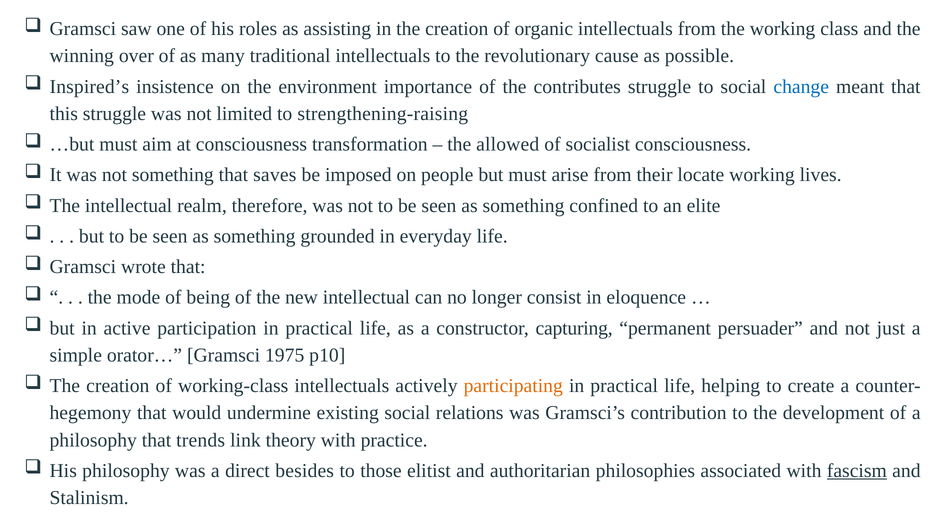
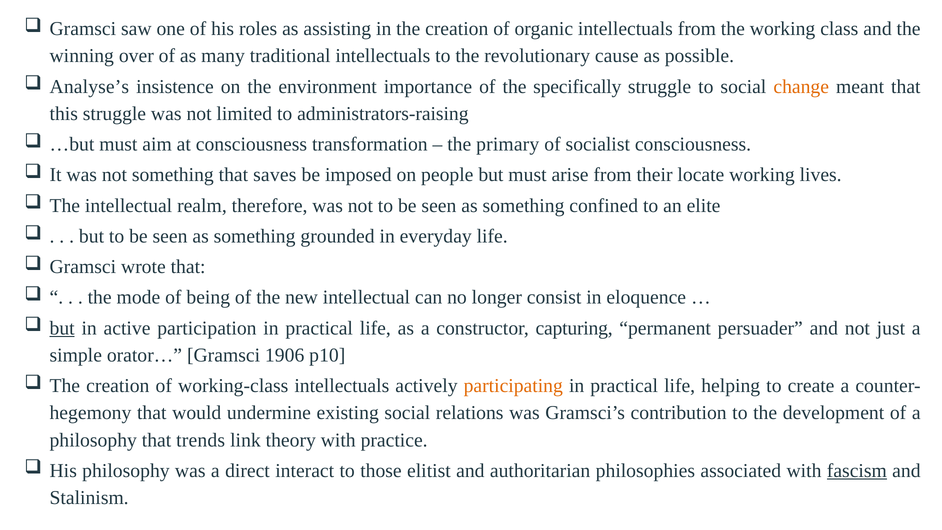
Inspired’s: Inspired’s -> Analyse’s
contributes: contributes -> specifically
change colour: blue -> orange
strengthening-raising: strengthening-raising -> administrators-raising
allowed: allowed -> primary
but at (62, 328) underline: none -> present
1975: 1975 -> 1906
besides: besides -> interact
